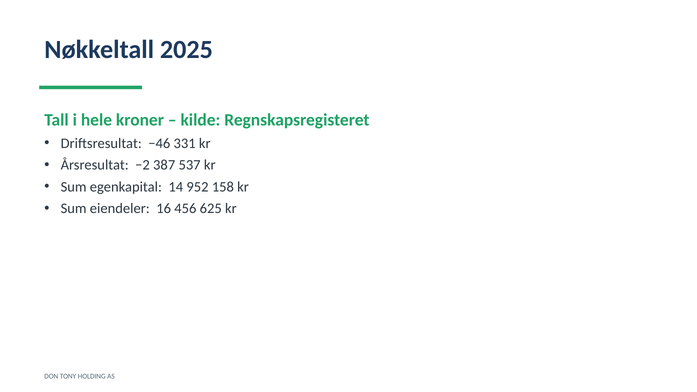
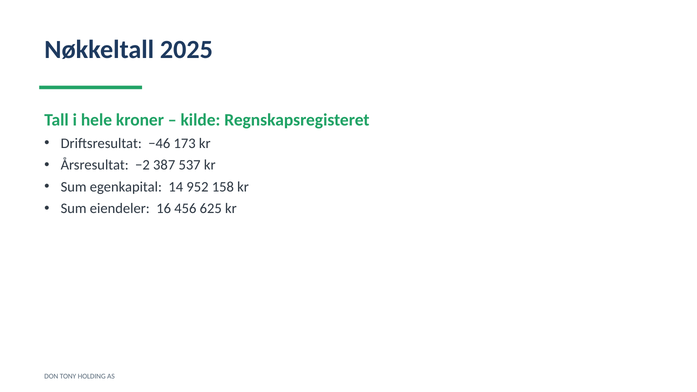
331: 331 -> 173
